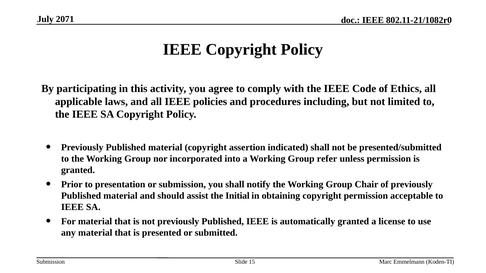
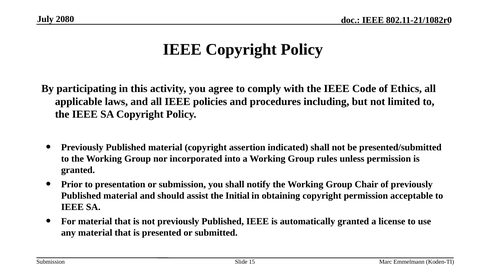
2071: 2071 -> 2080
refer: refer -> rules
